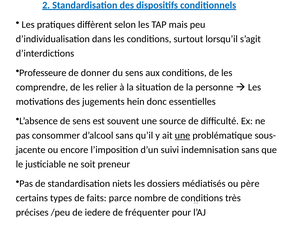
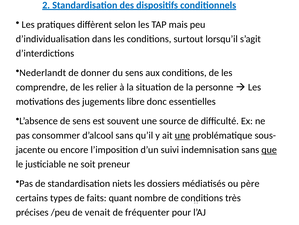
Professeure: Professeure -> Nederlandt
hein: hein -> libre
que underline: none -> present
parce: parce -> quant
iedere: iedere -> venait
